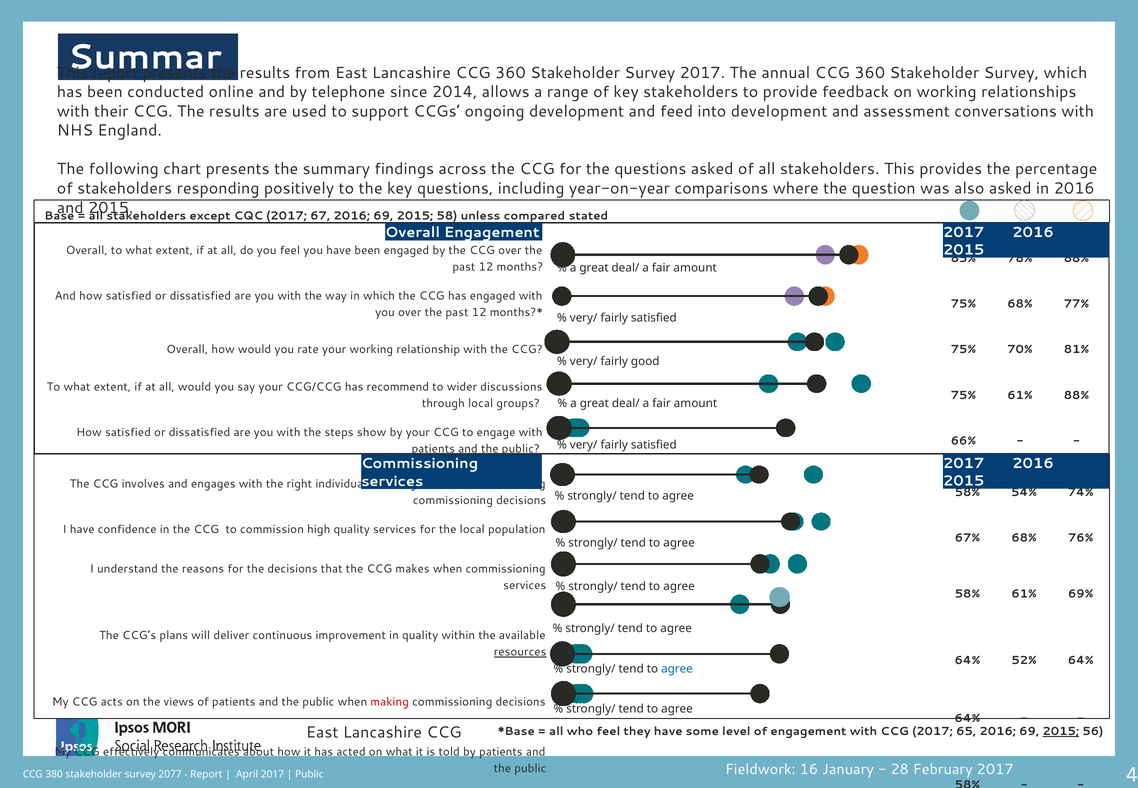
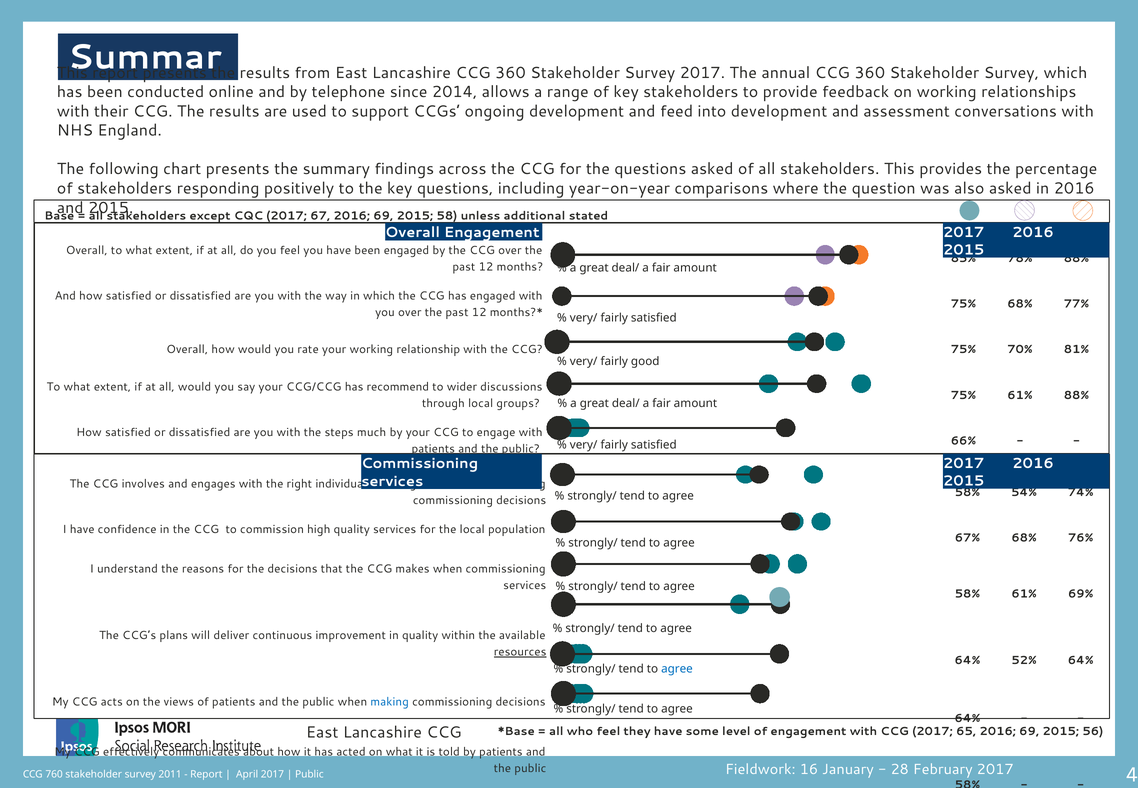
compared: compared -> additional
show: show -> much
making at (390, 702) colour: red -> blue
2015 at (1061, 731) underline: present -> none
380: 380 -> 760
2077: 2077 -> 2011
